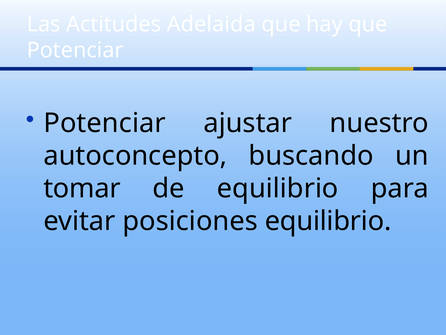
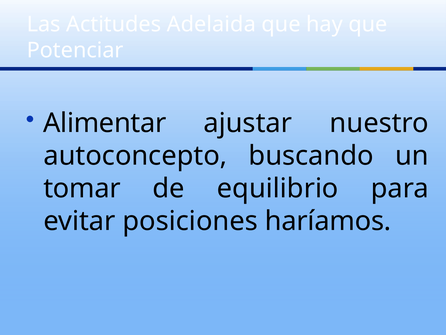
Potenciar at (105, 123): Potenciar -> Alimentar
posiciones equilibrio: equilibrio -> haríamos
